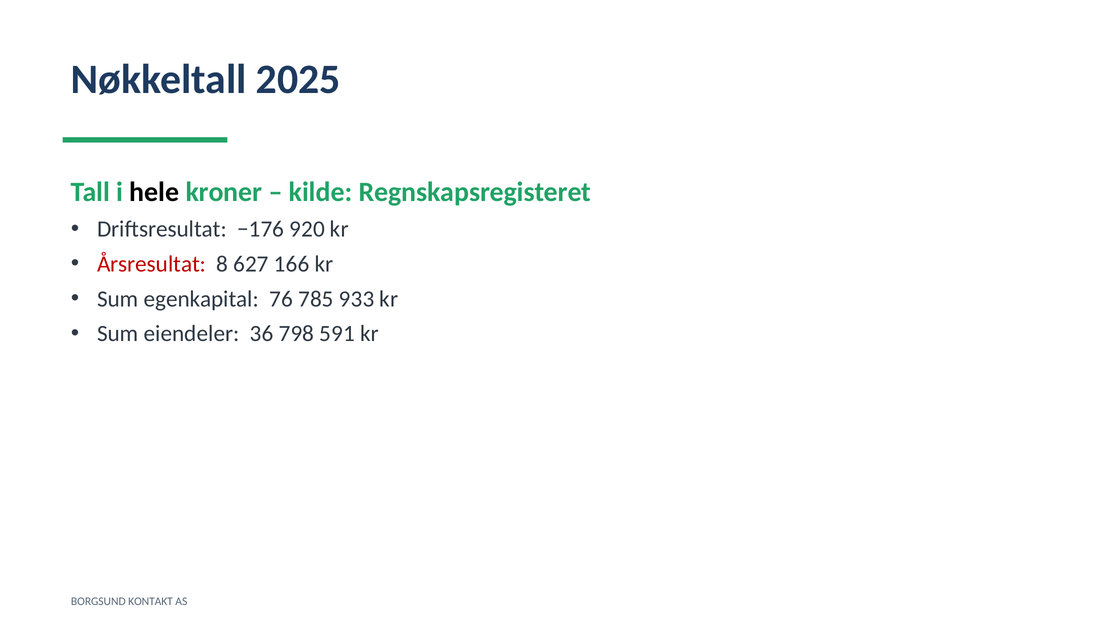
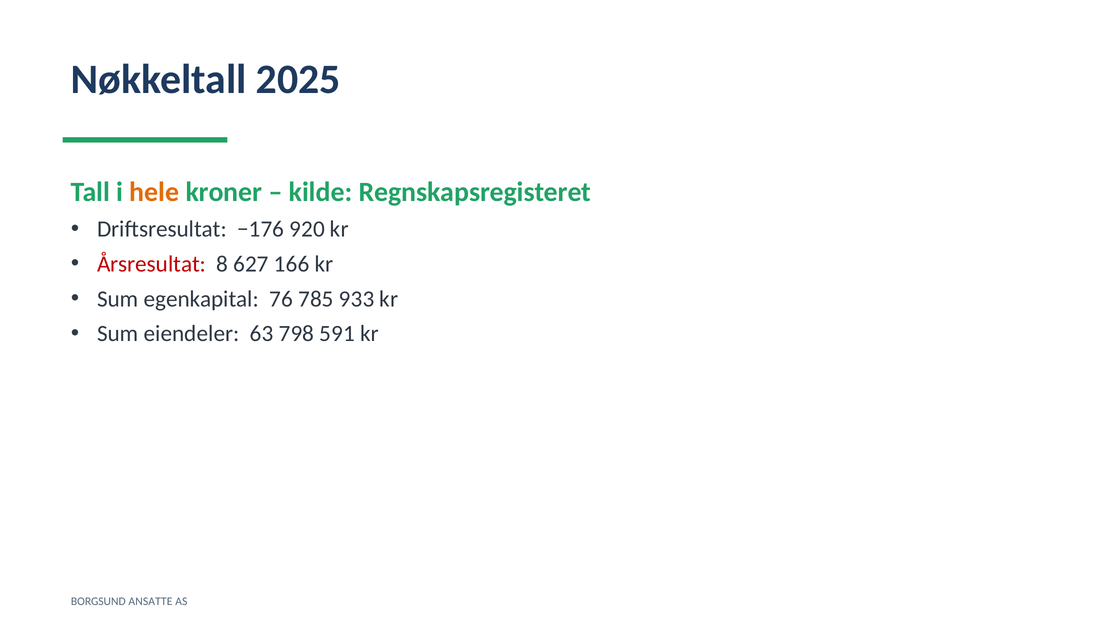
hele colour: black -> orange
36: 36 -> 63
KONTAKT: KONTAKT -> ANSATTE
